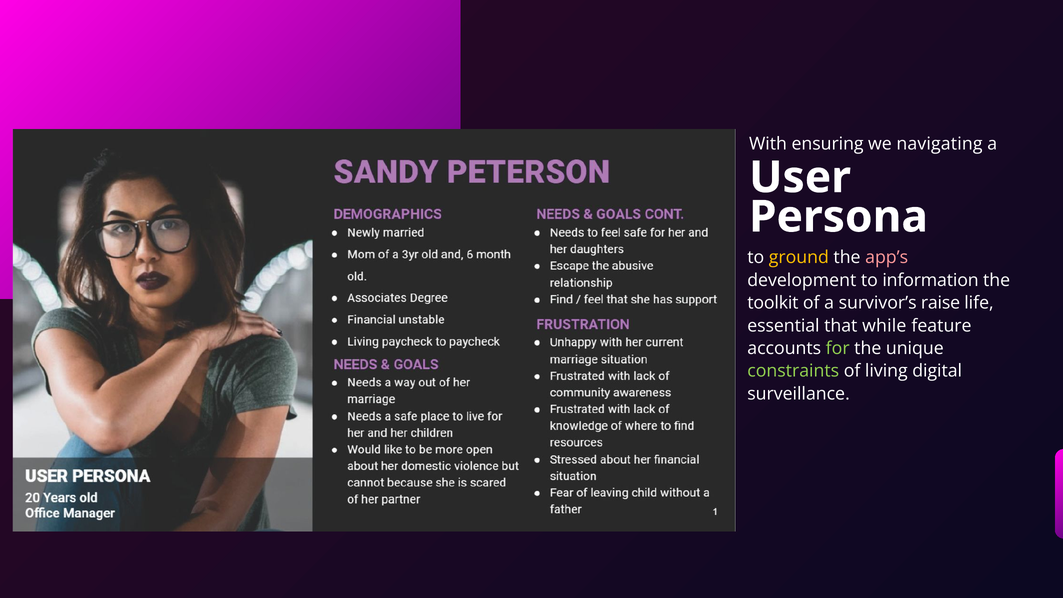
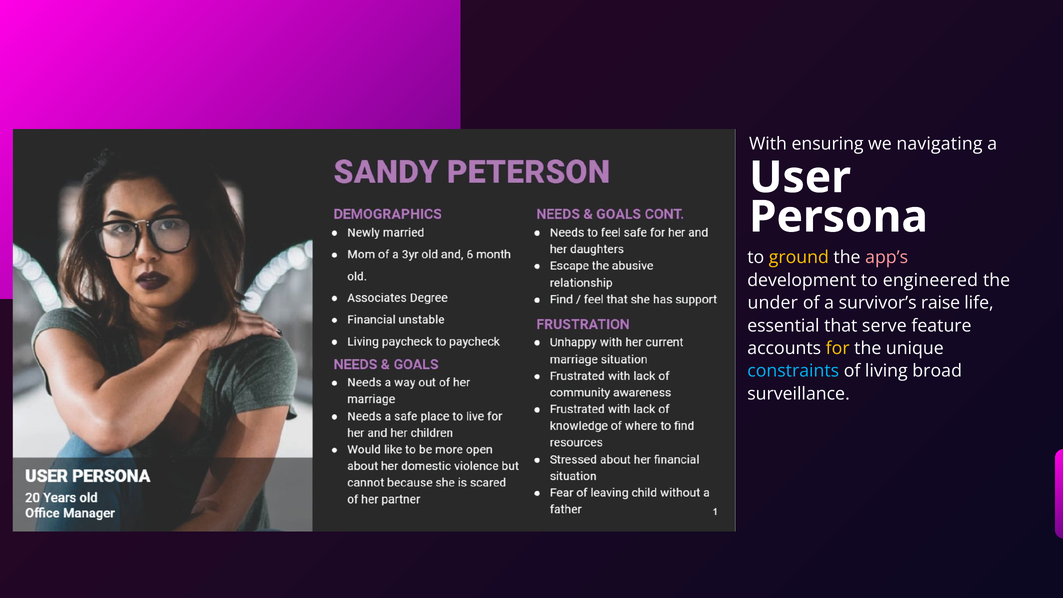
information: information -> engineered
toolkit: toolkit -> under
while: while -> serve
for colour: light green -> yellow
constraints colour: light green -> light blue
digital: digital -> broad
